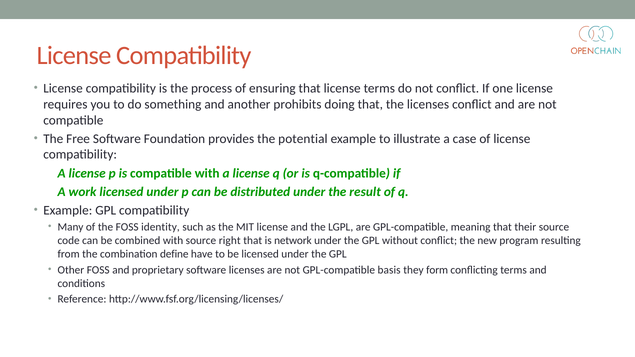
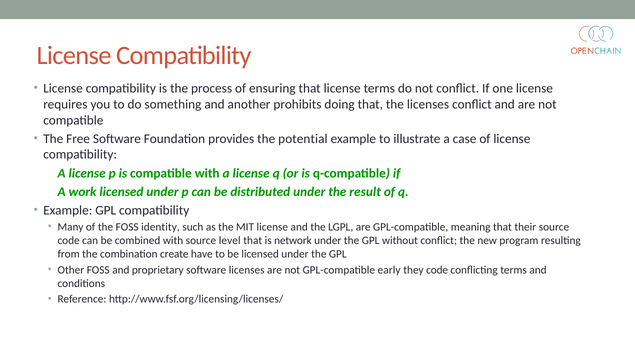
right: right -> level
define: define -> create
basis: basis -> early
they form: form -> code
